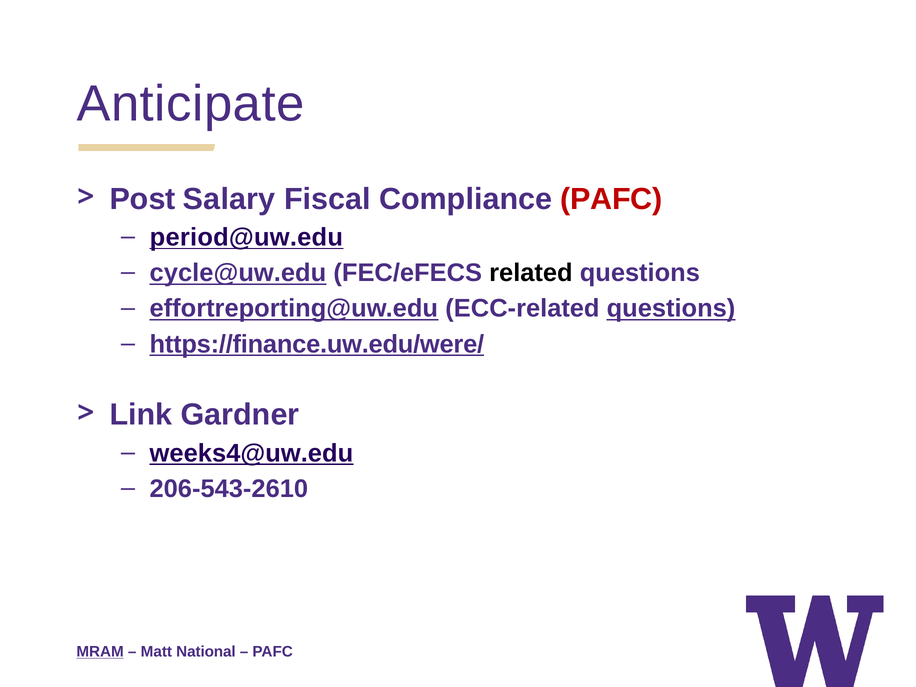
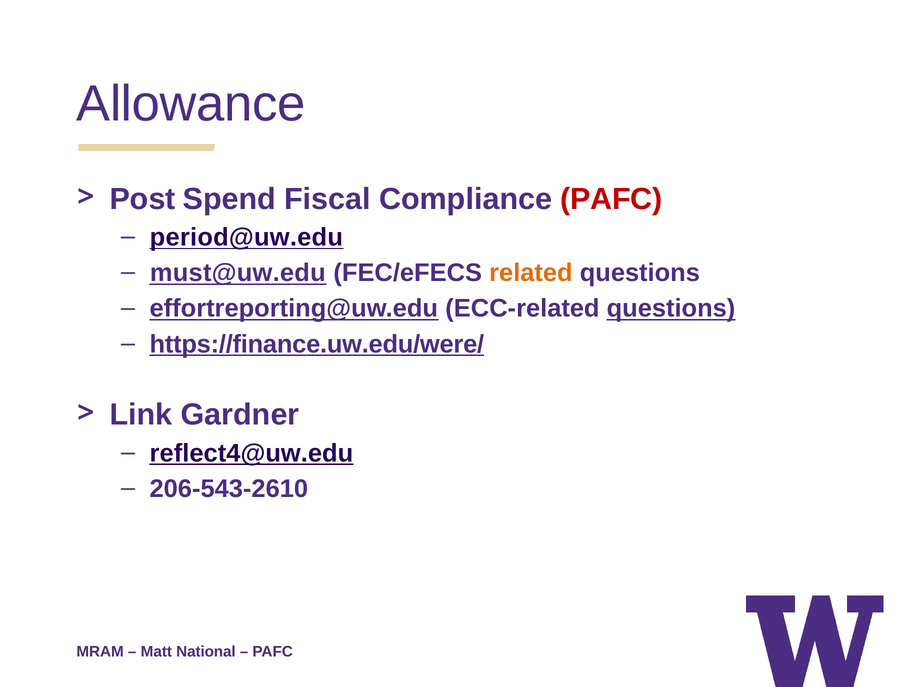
Anticipate: Anticipate -> Allowance
Salary: Salary -> Spend
cycle@uw.edu: cycle@uw.edu -> must@uw.edu
related colour: black -> orange
weeks4@uw.edu: weeks4@uw.edu -> reflect4@uw.edu
MRAM underline: present -> none
